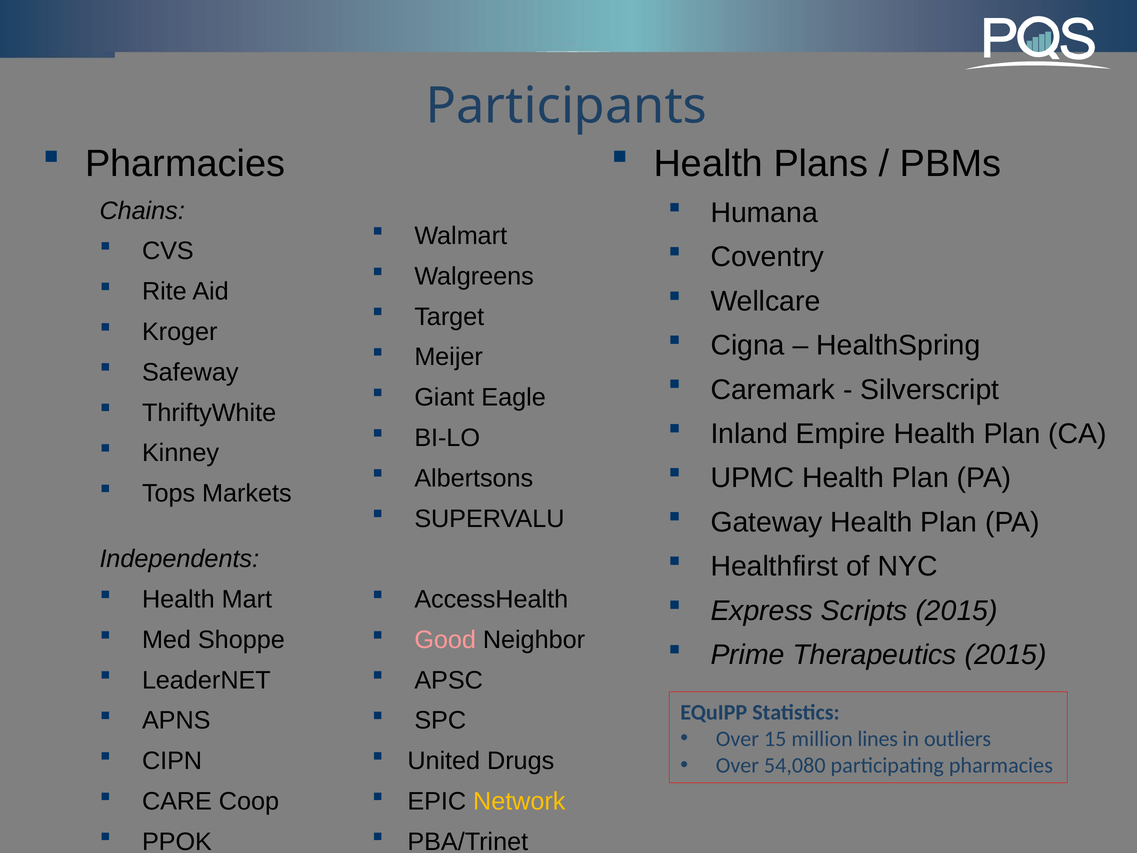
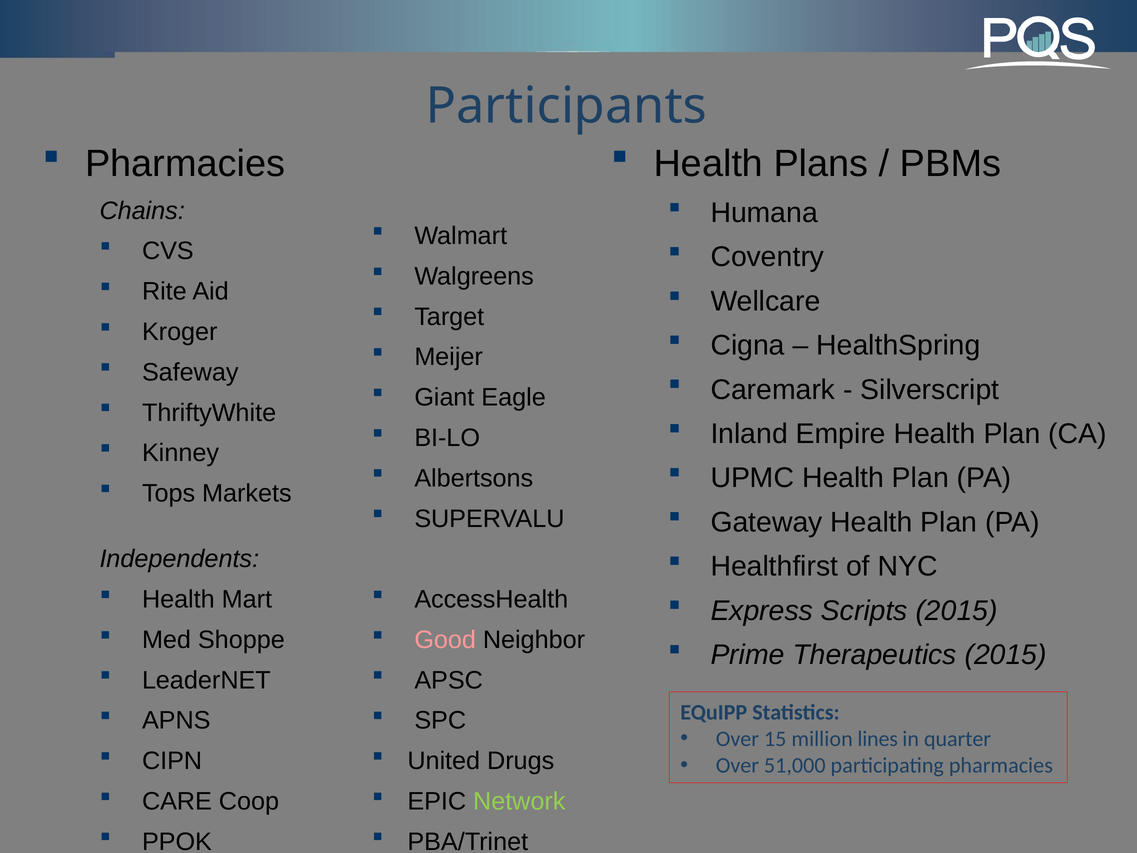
outliers: outliers -> quarter
54,080: 54,080 -> 51,000
Network colour: yellow -> light green
